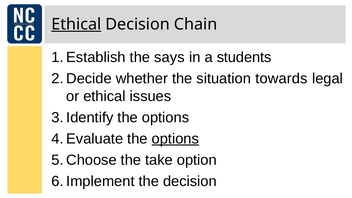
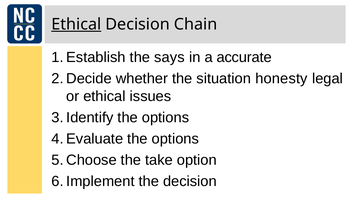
students: students -> accurate
towards: towards -> honesty
options at (175, 139) underline: present -> none
